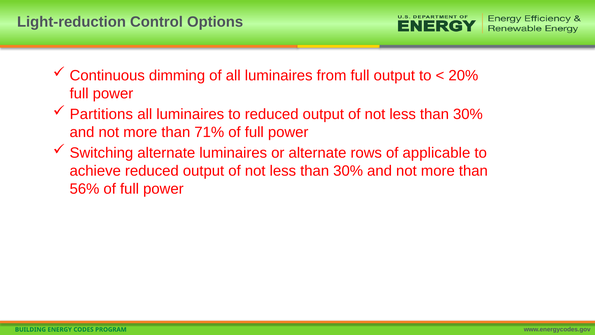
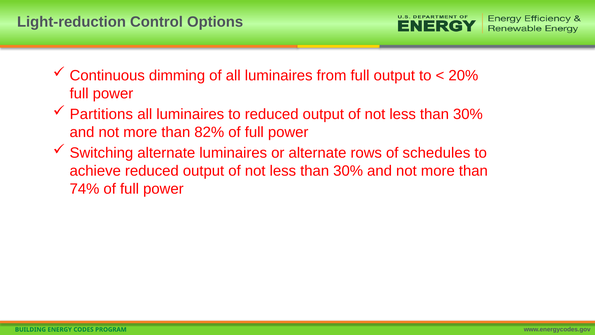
71%: 71% -> 82%
applicable: applicable -> schedules
56%: 56% -> 74%
